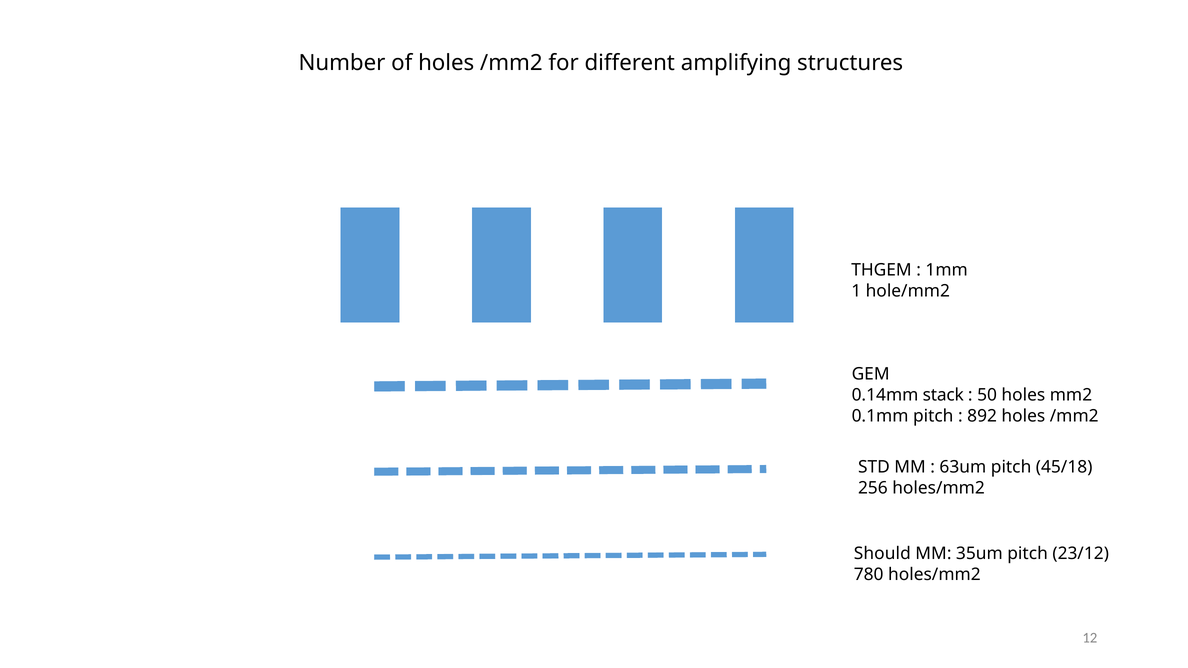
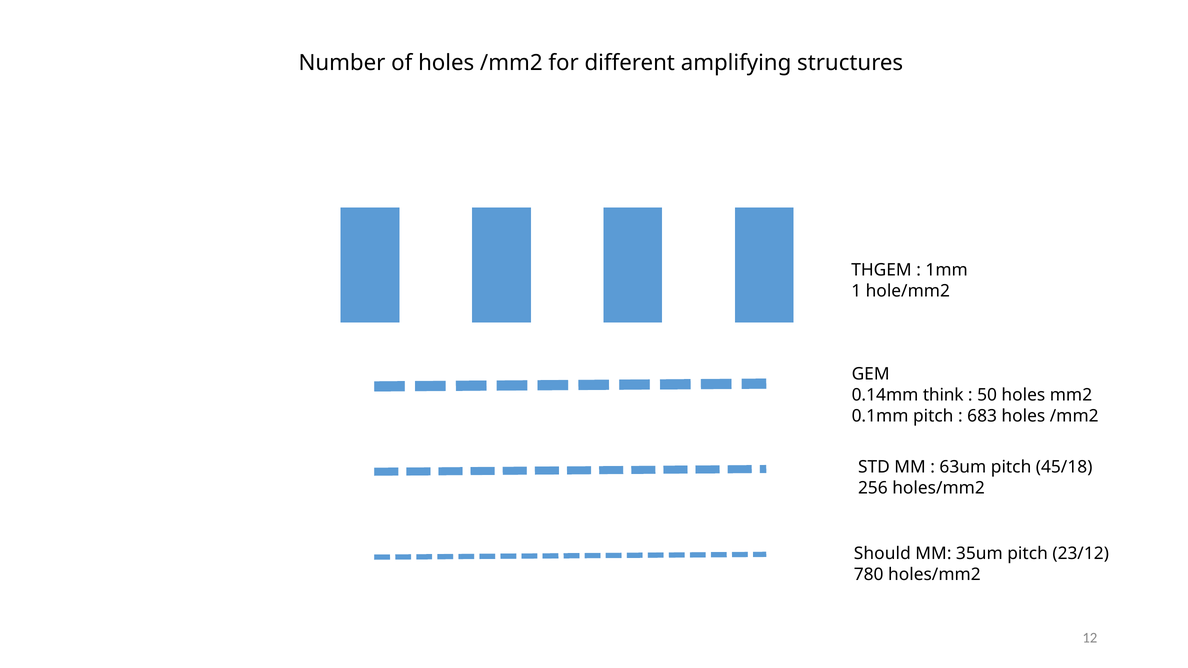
stack: stack -> think
892: 892 -> 683
